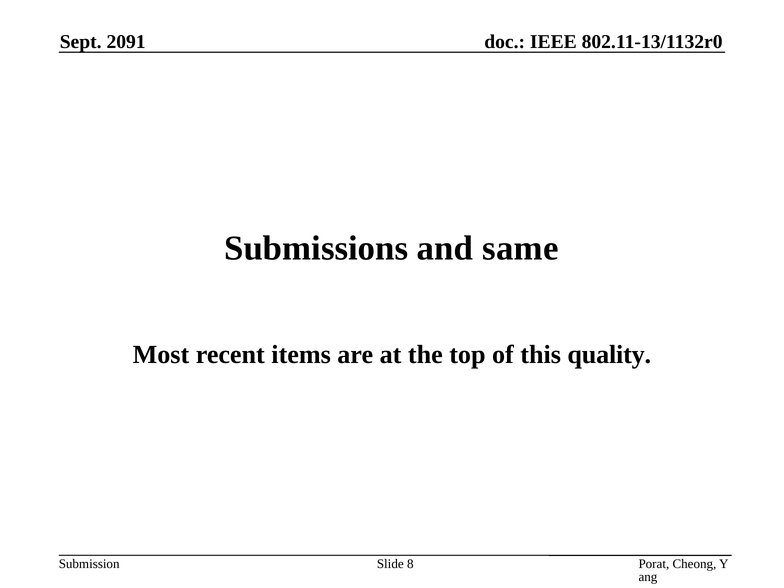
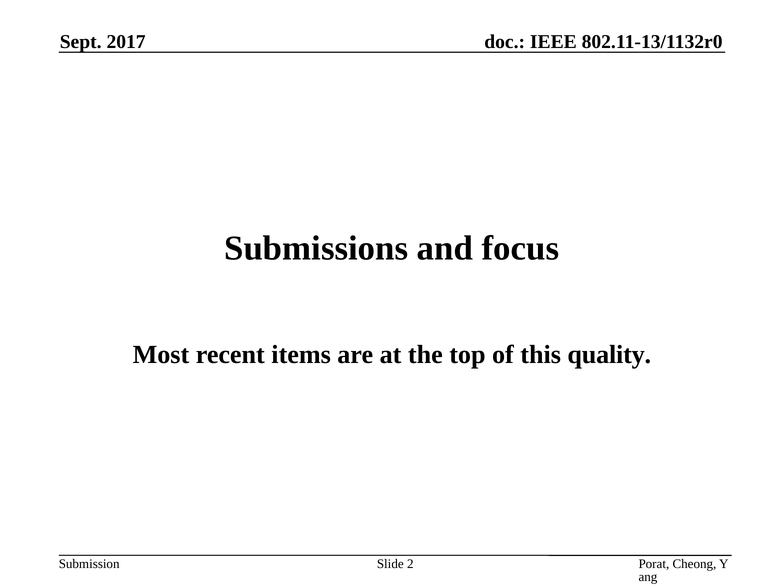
2091: 2091 -> 2017
same: same -> focus
8: 8 -> 2
